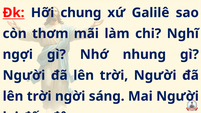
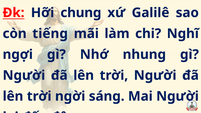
thơm: thơm -> tiếng
